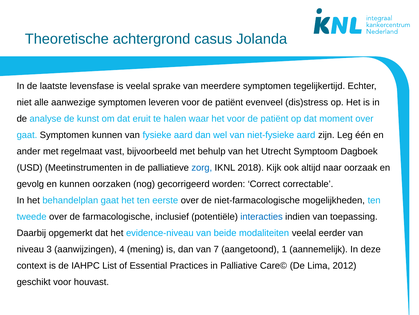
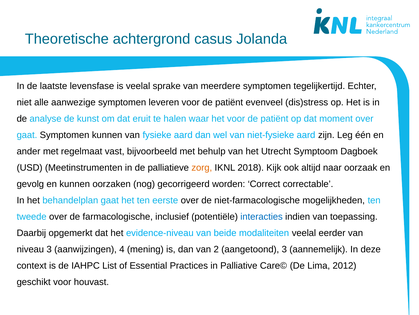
zorg colour: blue -> orange
7: 7 -> 2
aangetoond 1: 1 -> 3
